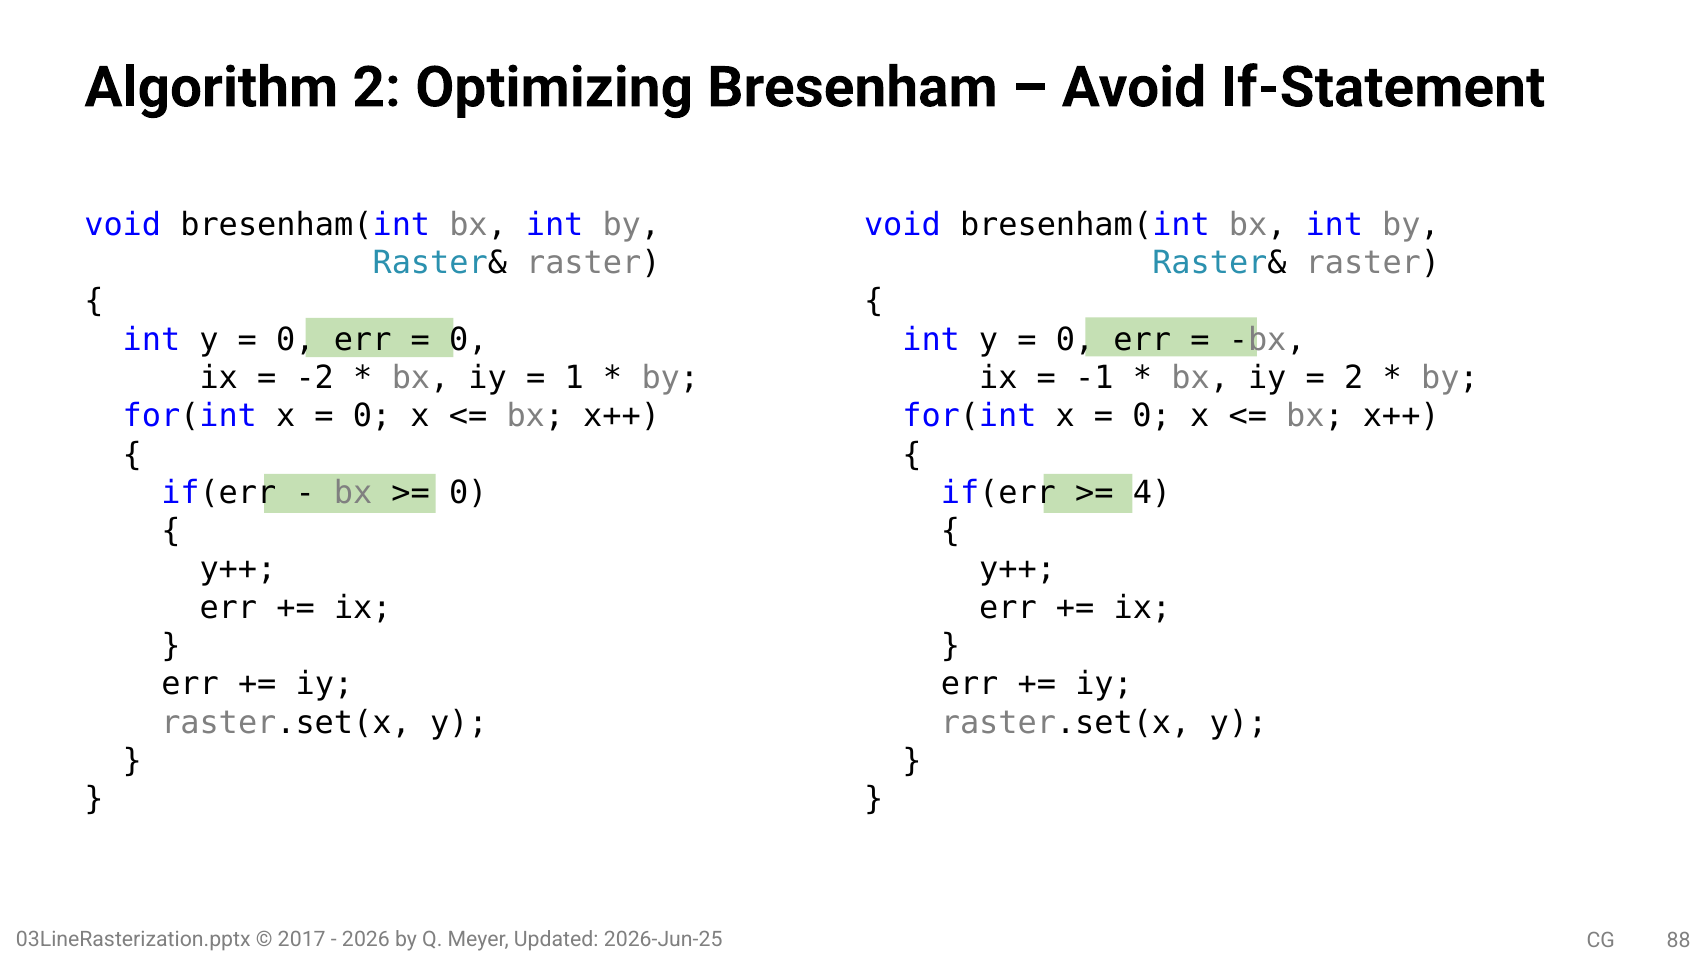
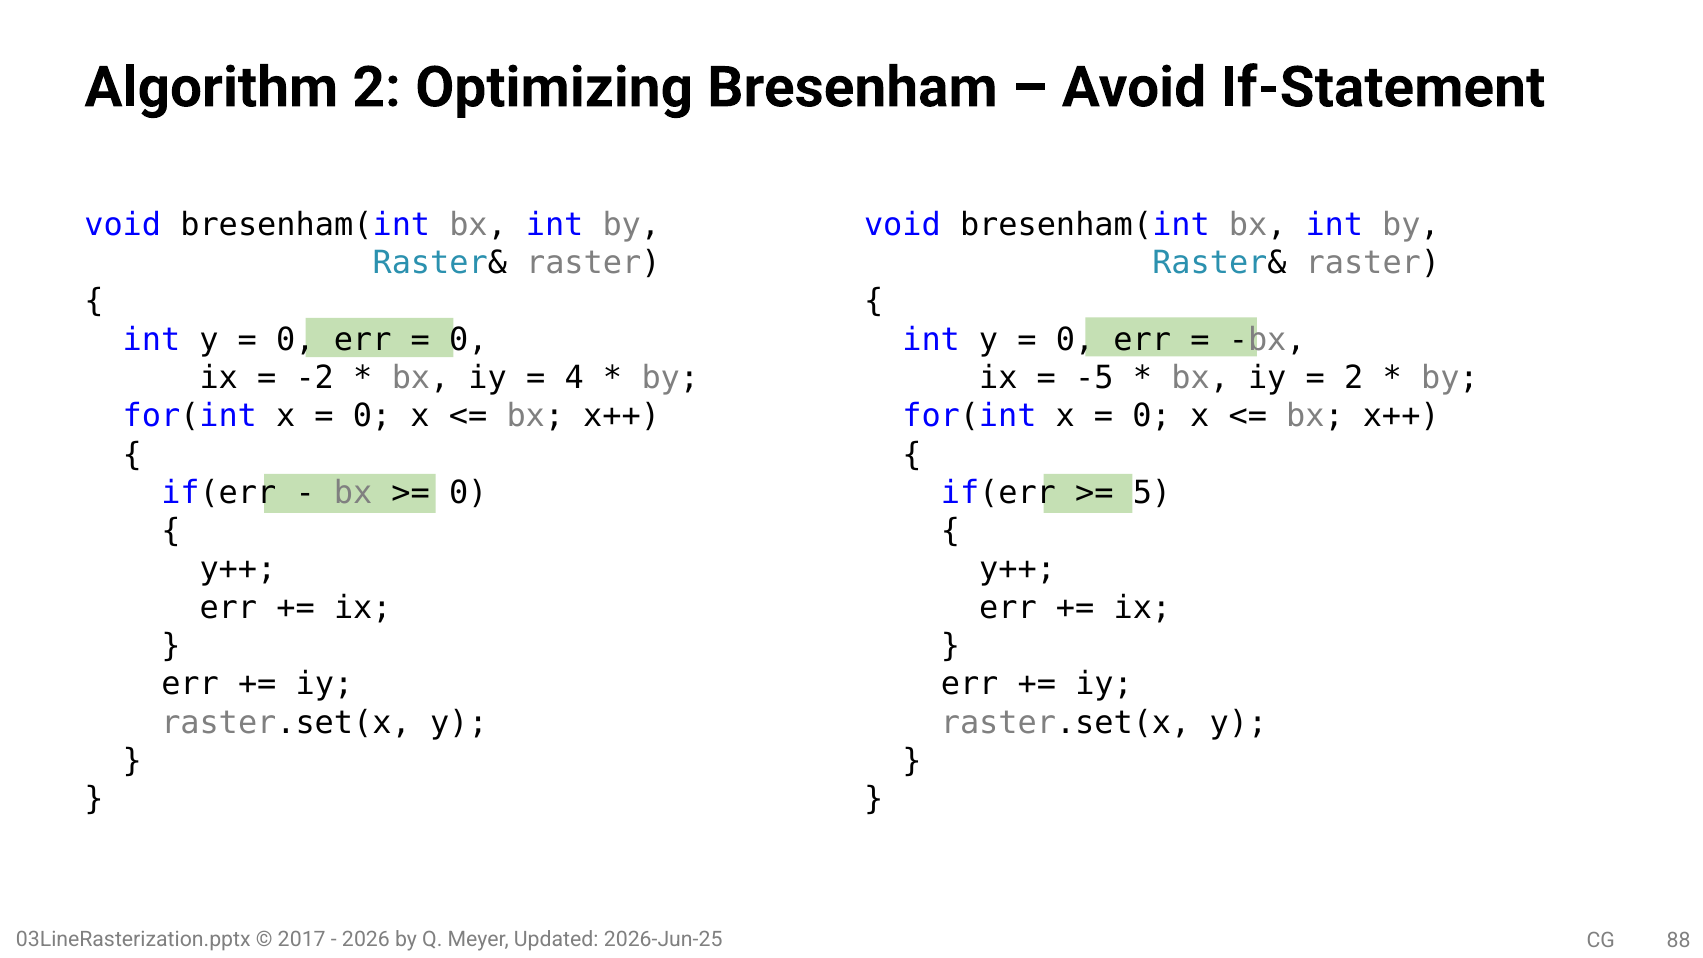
1: 1 -> 4
-1: -1 -> -5
4: 4 -> 5
